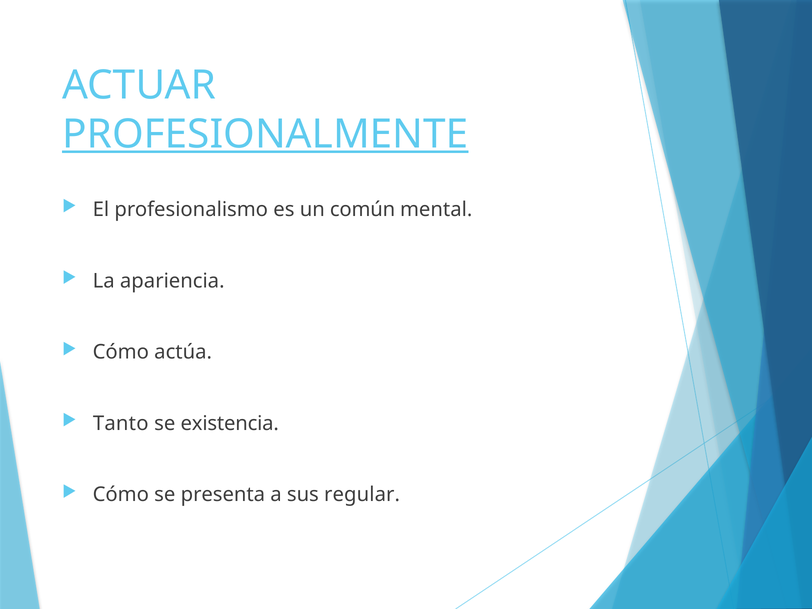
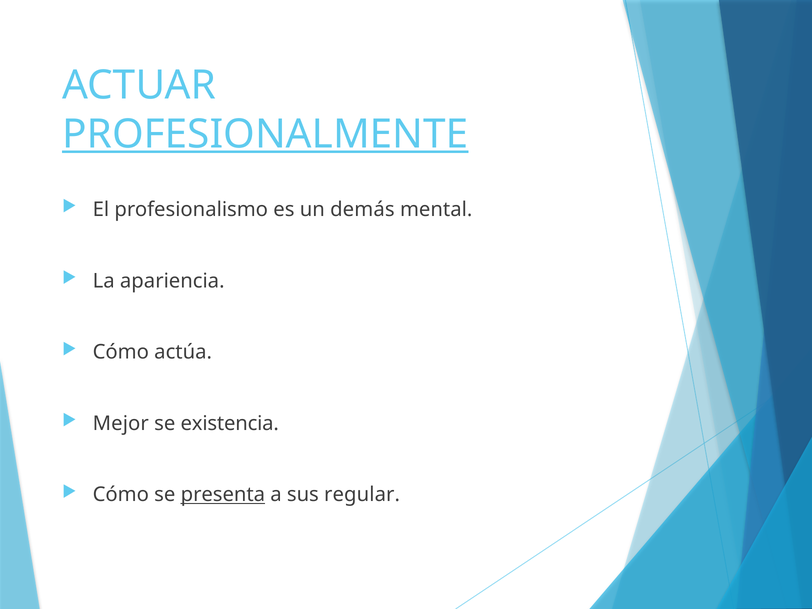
común: común -> demás
Tanto: Tanto -> Mejor
presenta underline: none -> present
